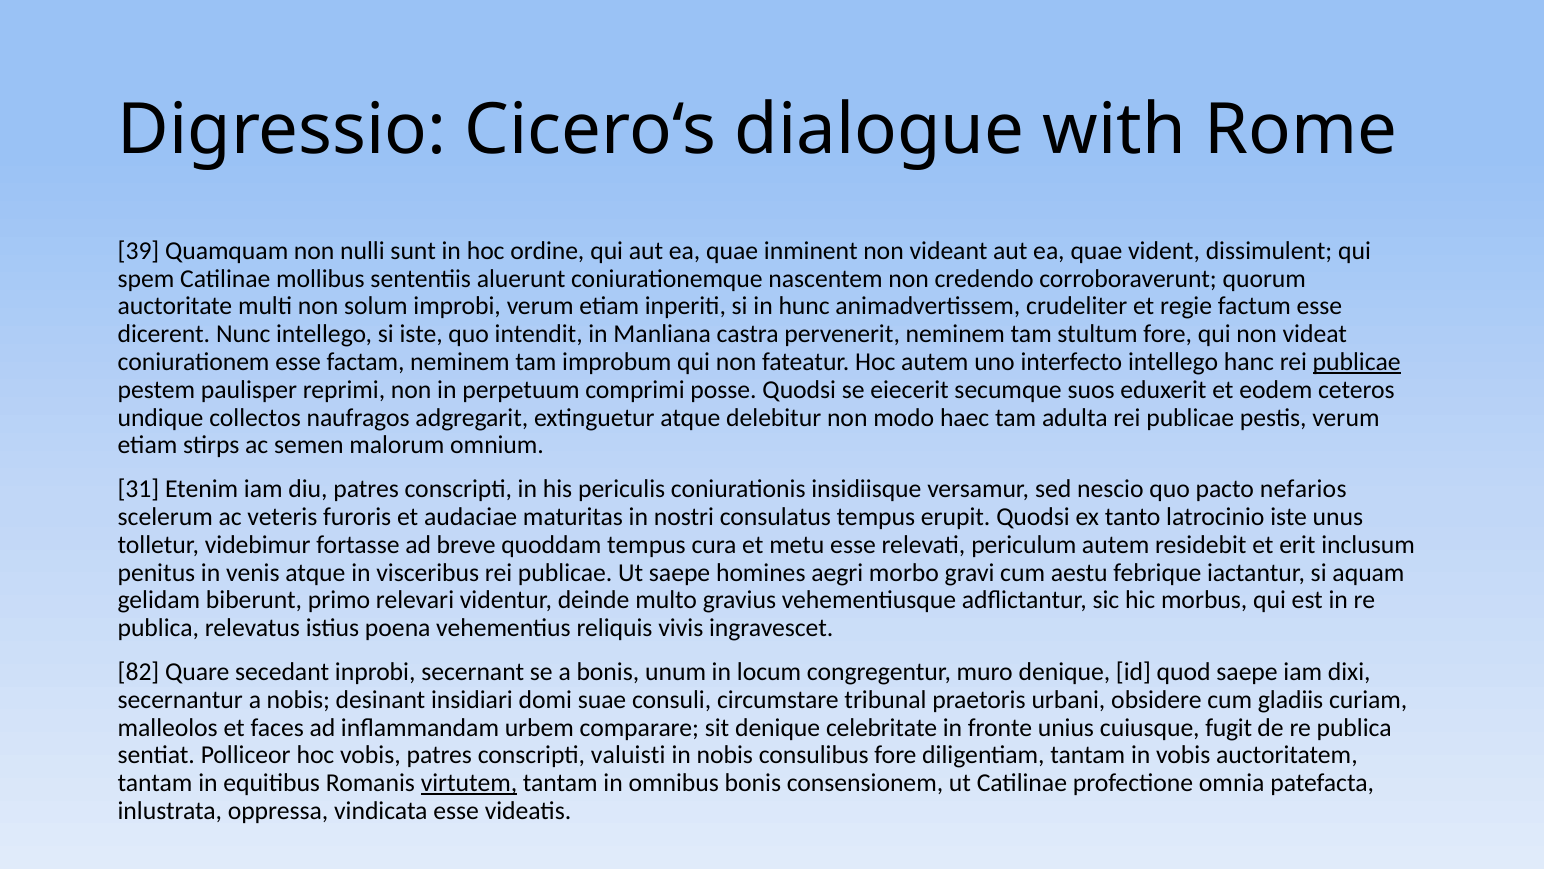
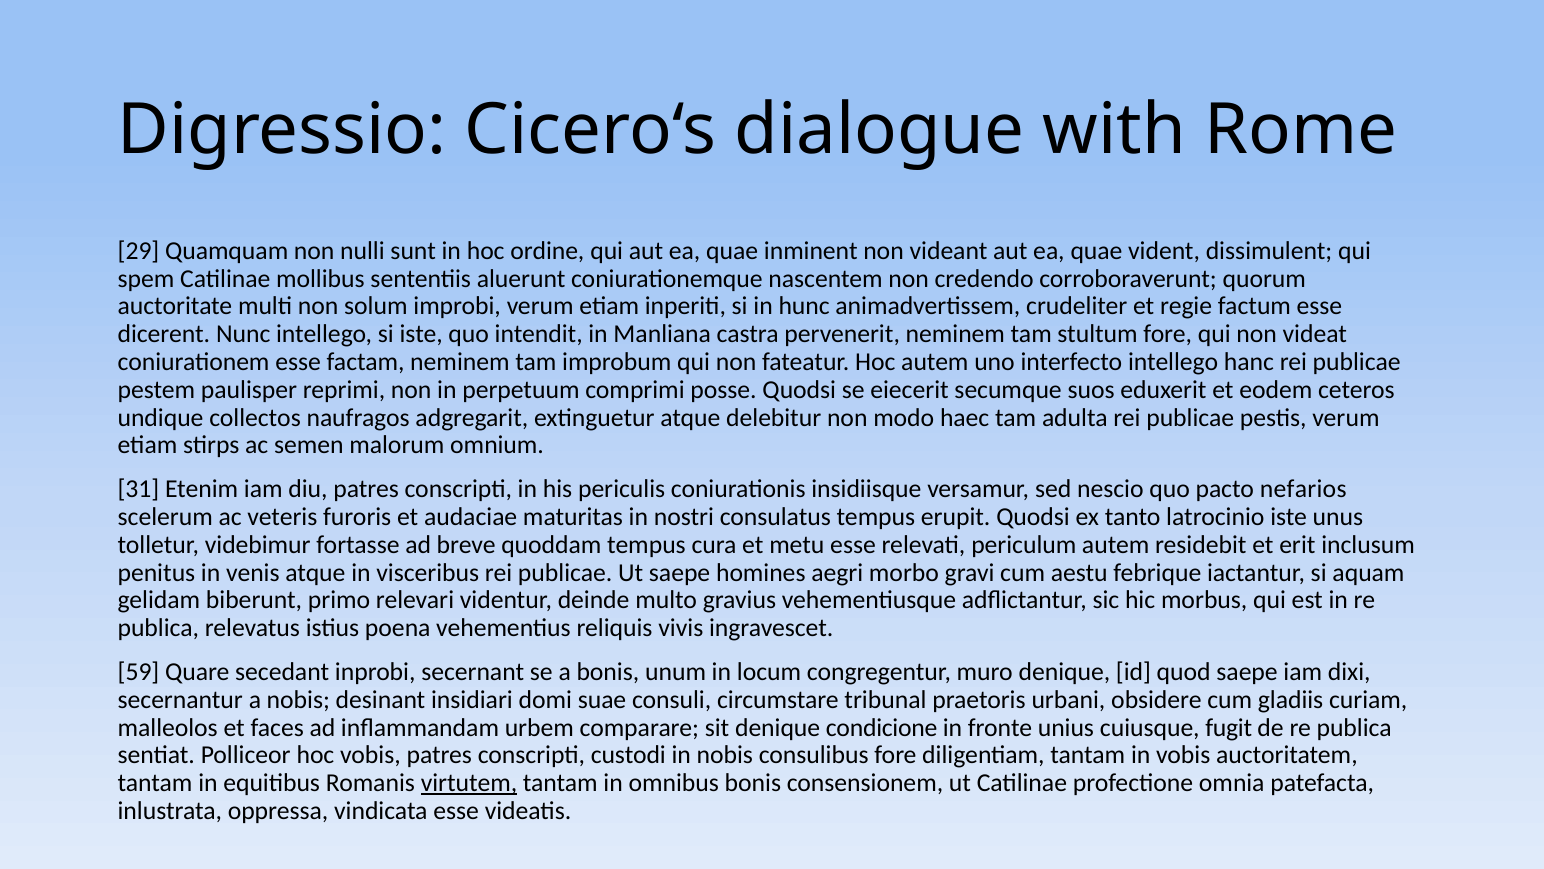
39: 39 -> 29
publicae at (1357, 362) underline: present -> none
82: 82 -> 59
celebritate: celebritate -> condicione
valuisti: valuisti -> custodi
